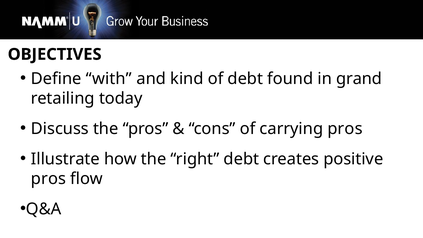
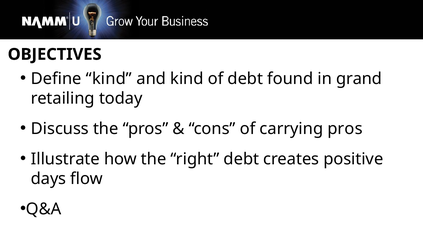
Define with: with -> kind
pros at (48, 179): pros -> days
